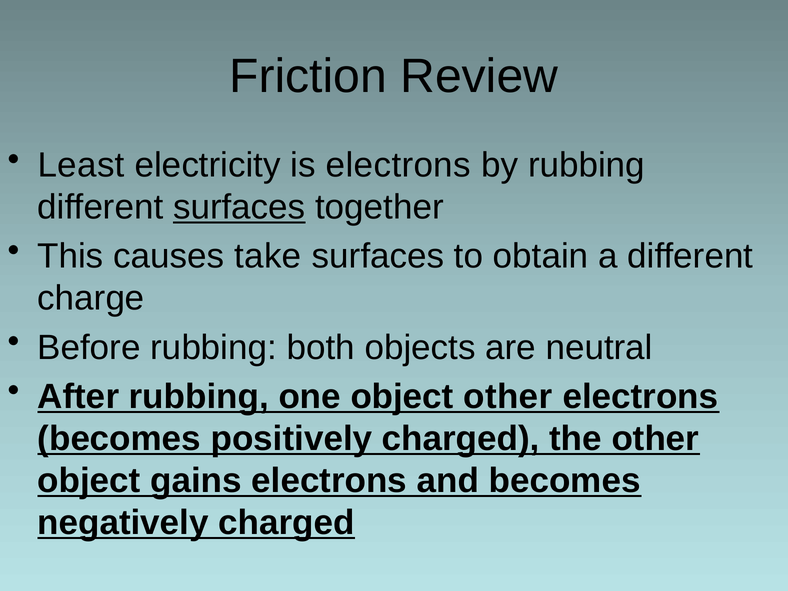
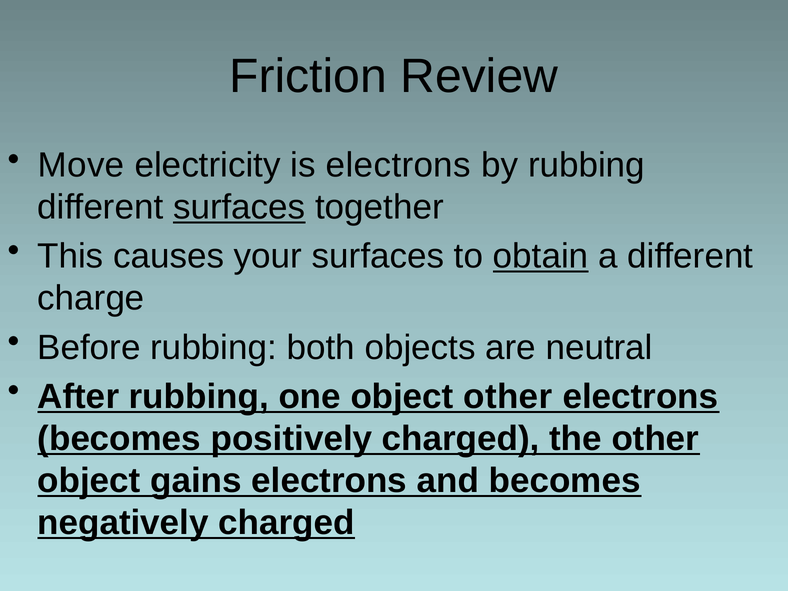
Least: Least -> Move
take: take -> your
obtain underline: none -> present
